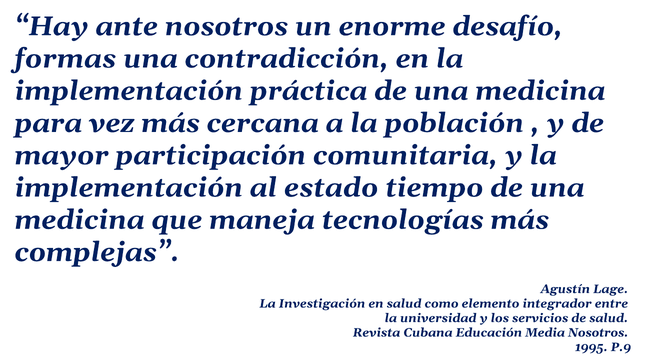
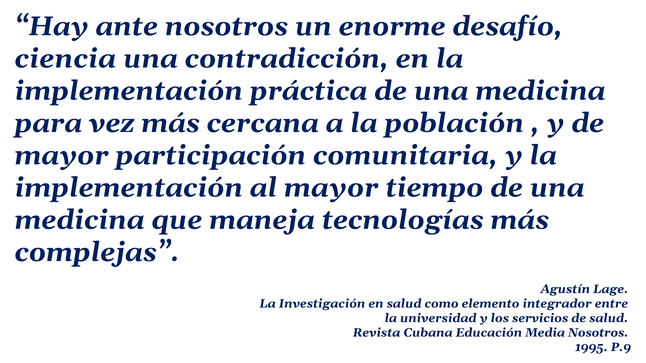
formas: formas -> ciencia
al estado: estado -> mayor
